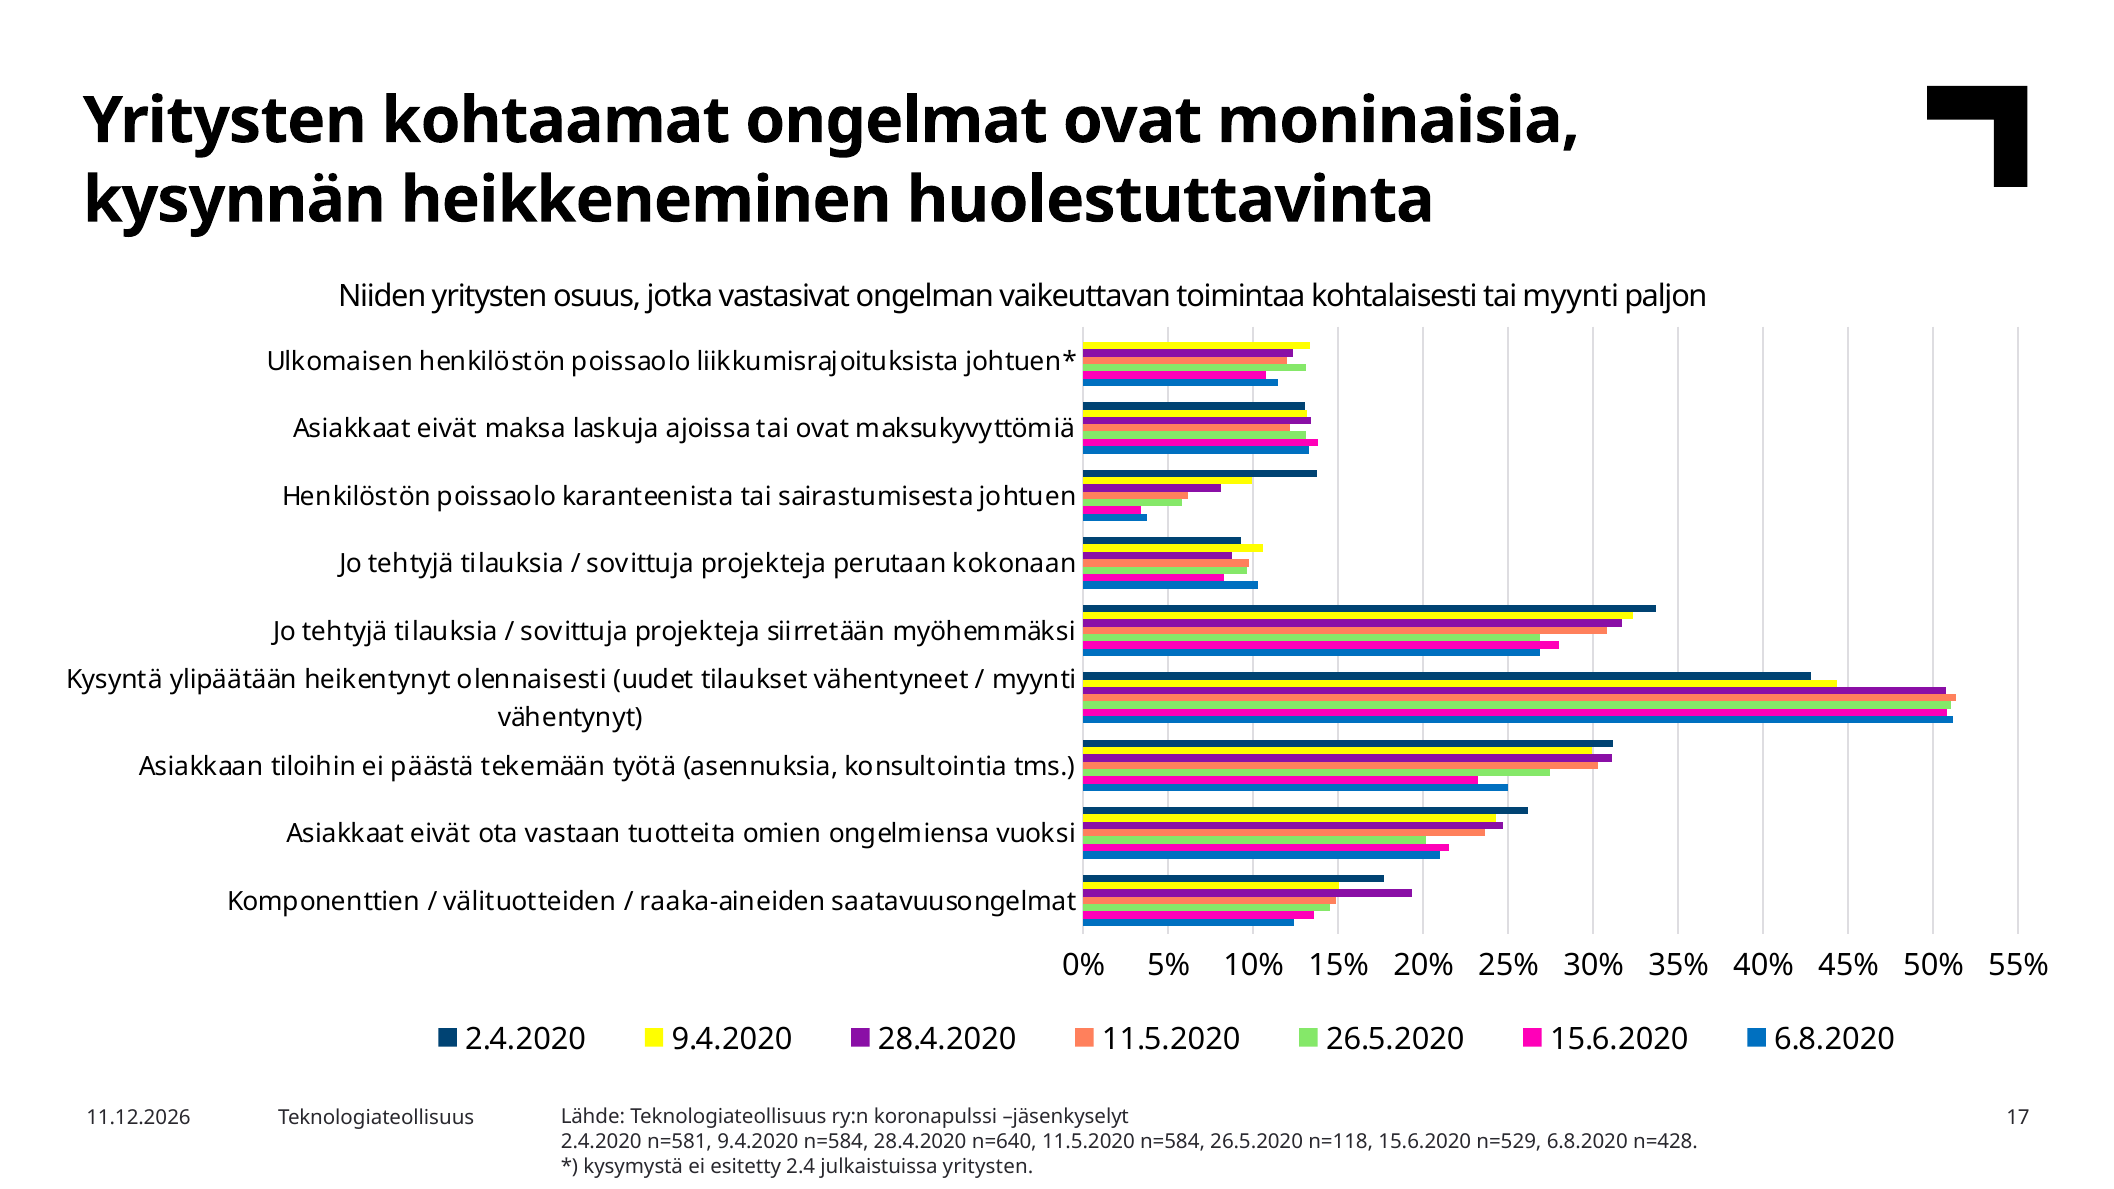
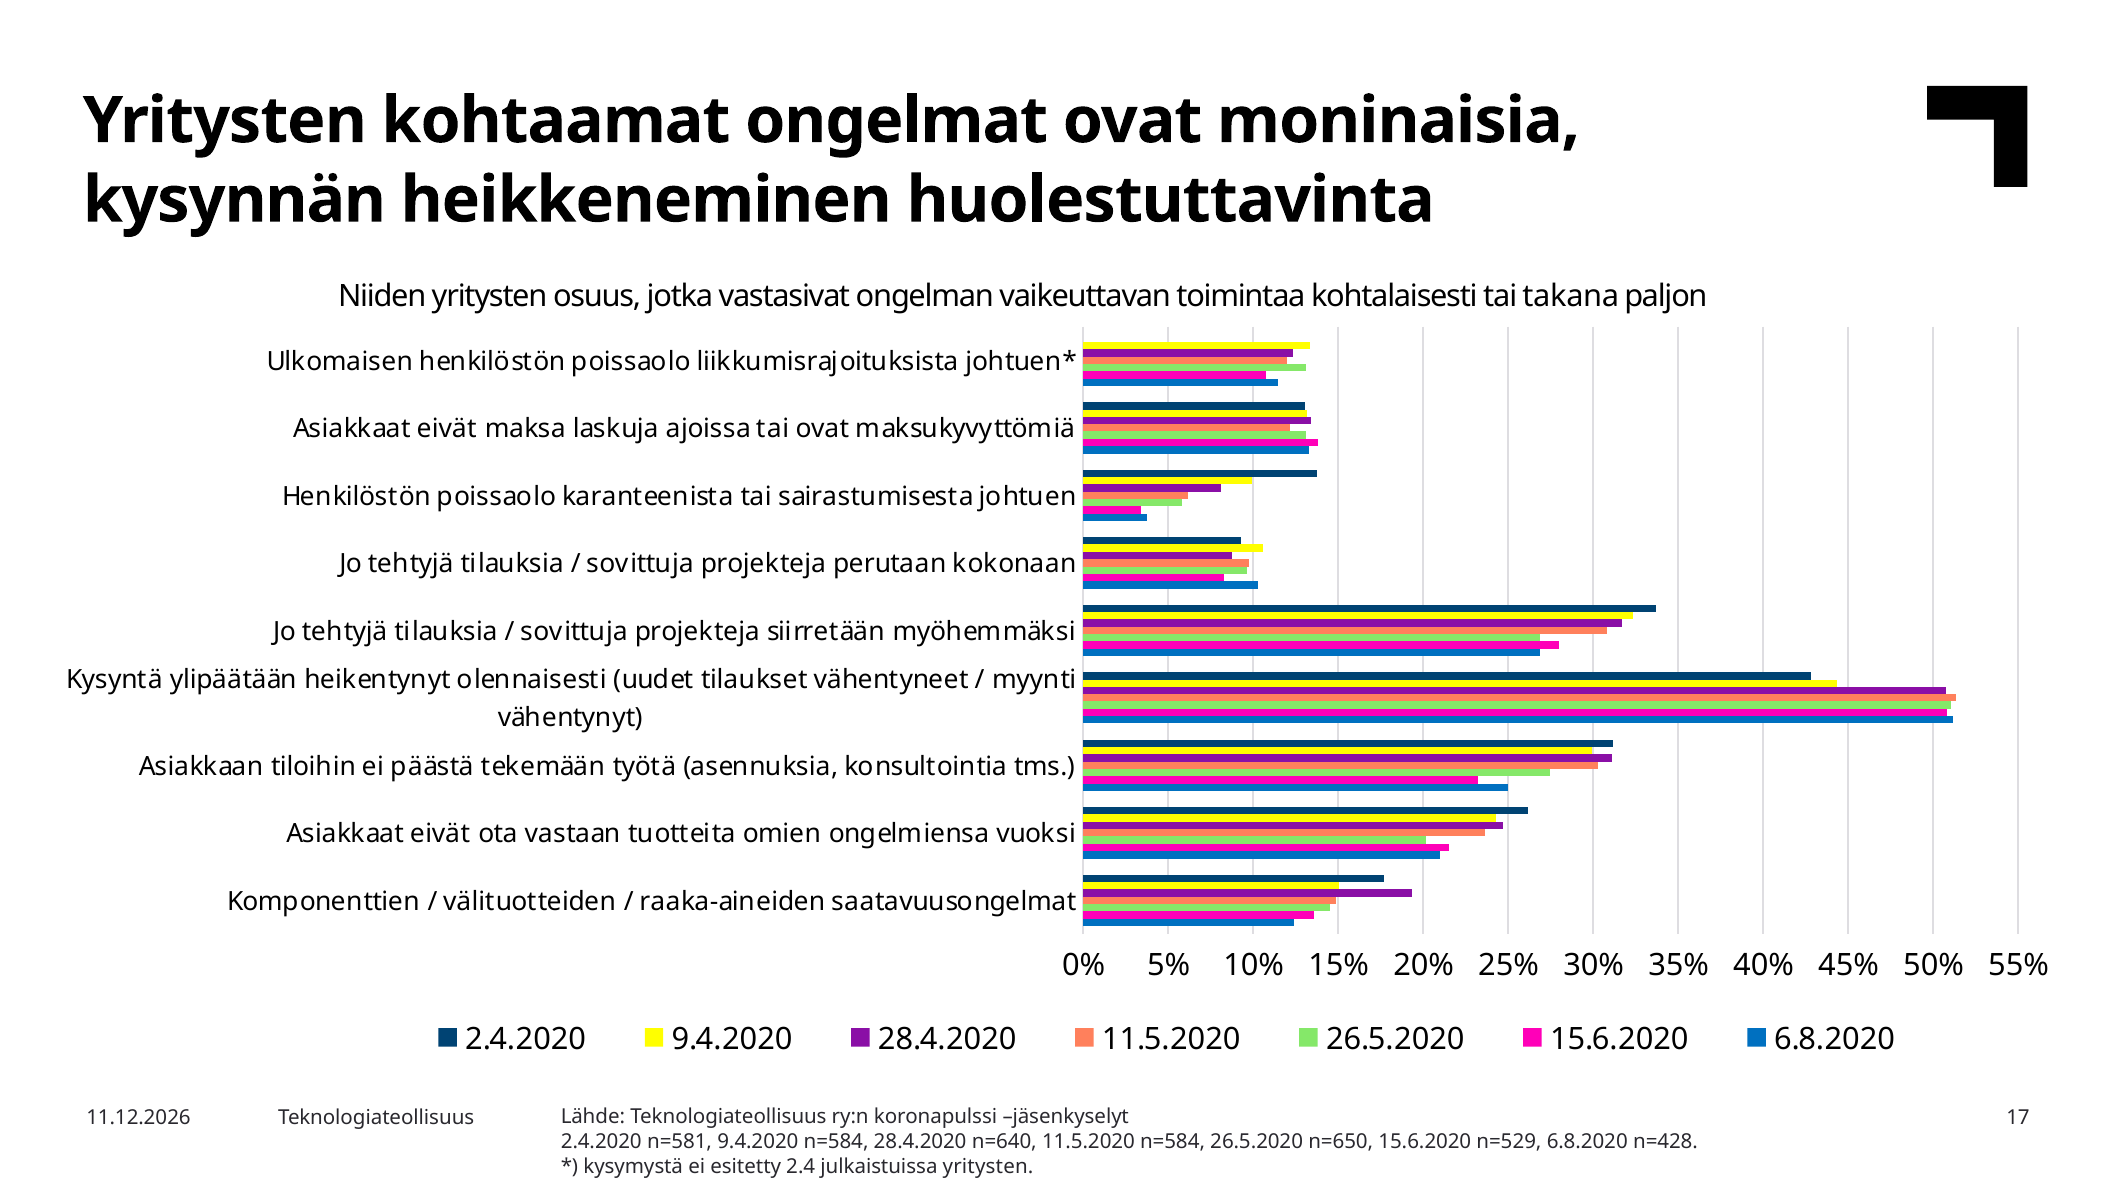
tai myynti: myynti -> takana
n=118: n=118 -> n=650
